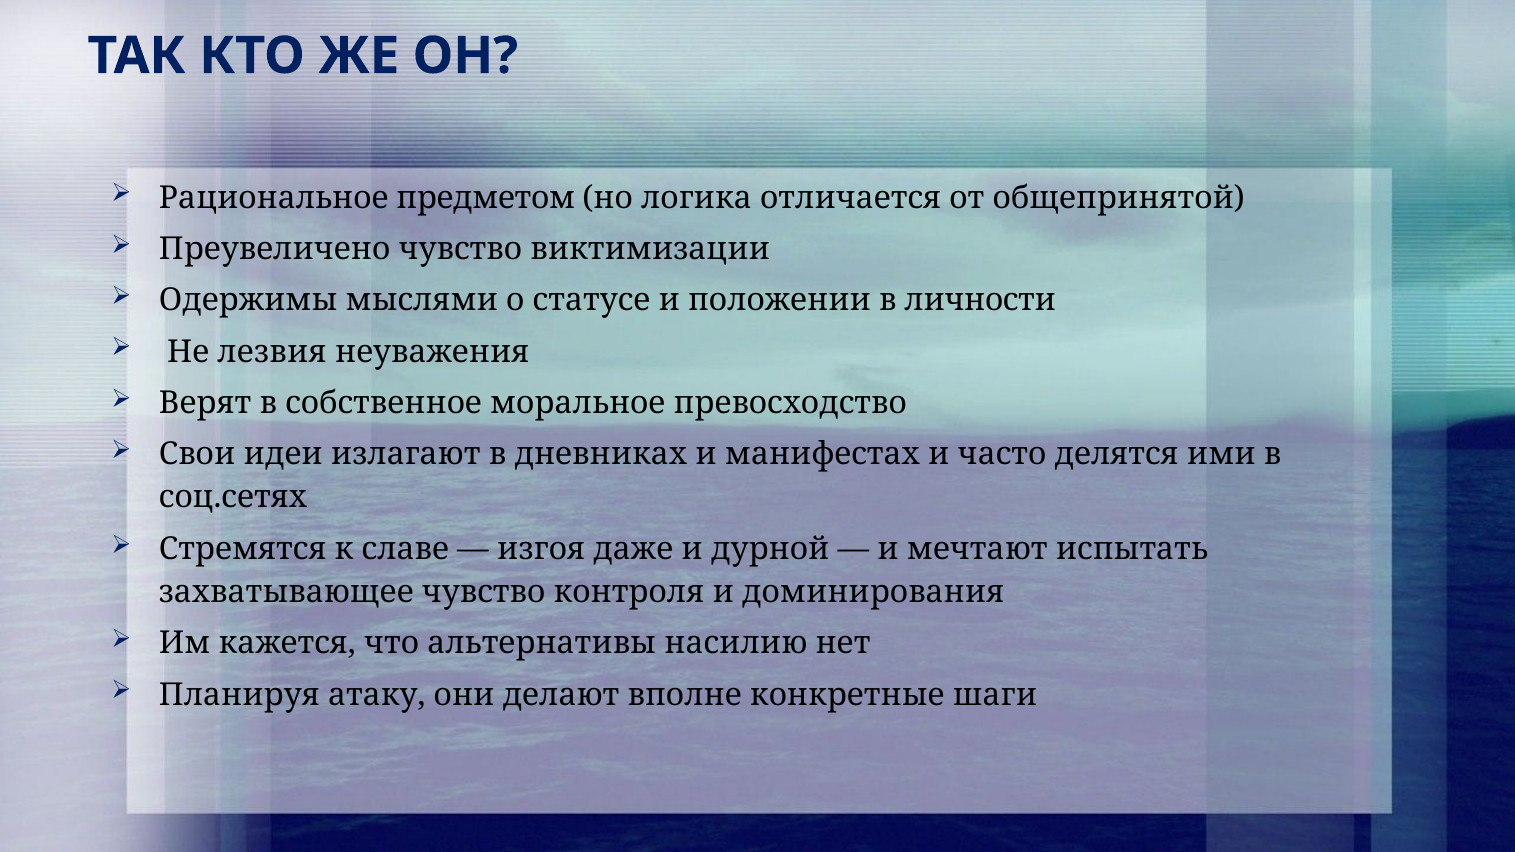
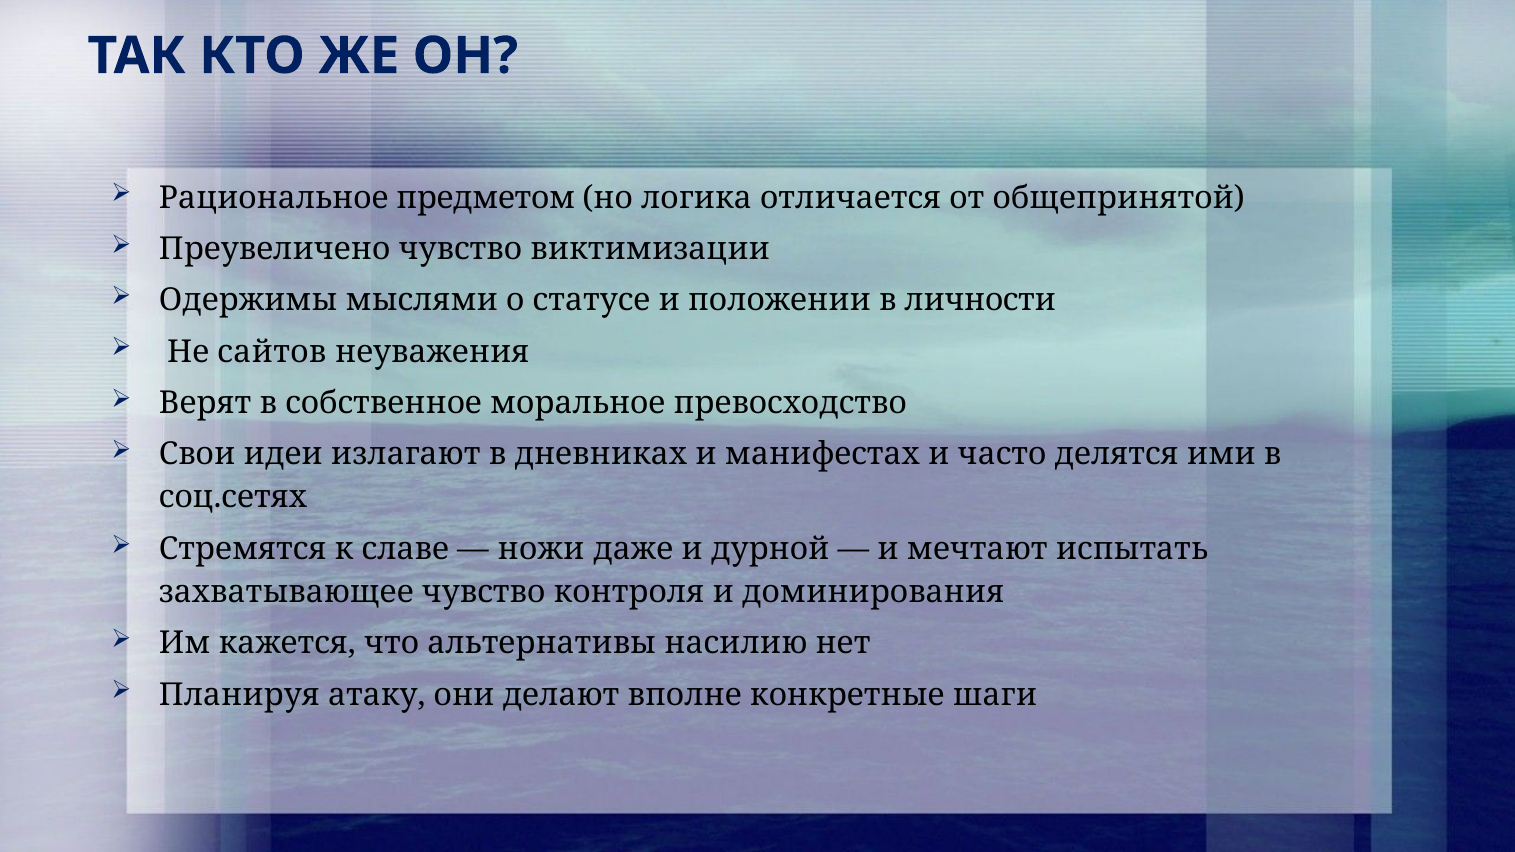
лезвия: лезвия -> сайтов
изгоя: изгоя -> ножи
